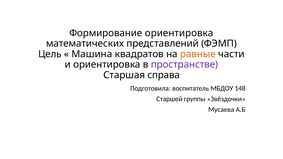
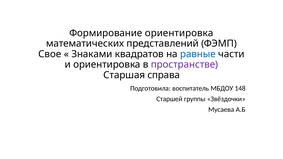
Цель: Цель -> Свое
Машина: Машина -> Знаками
равные colour: orange -> blue
